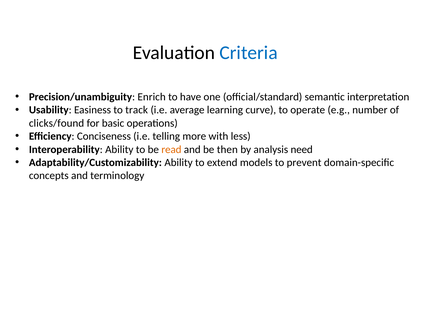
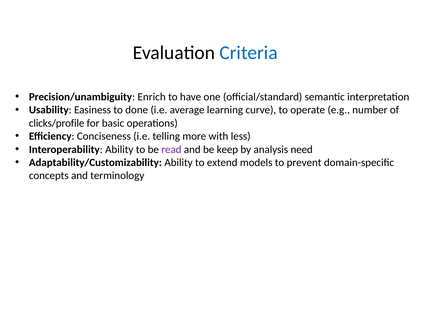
track: track -> done
clicks/found: clicks/found -> clicks/profile
read colour: orange -> purple
then: then -> keep
